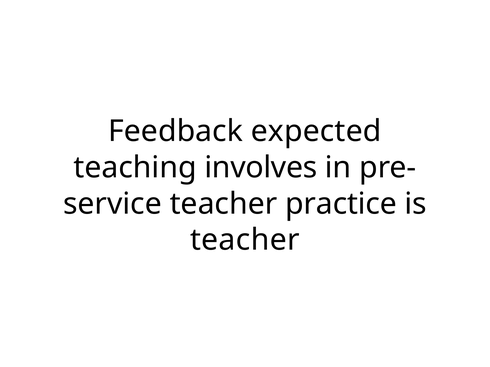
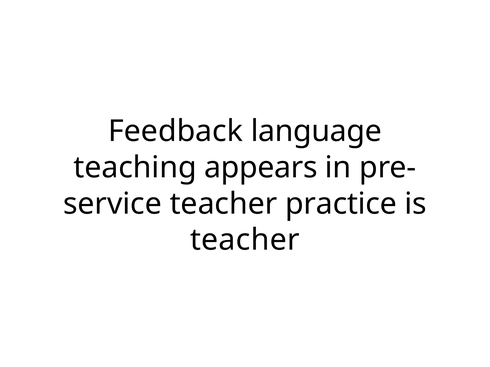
expected: expected -> language
involves: involves -> appears
